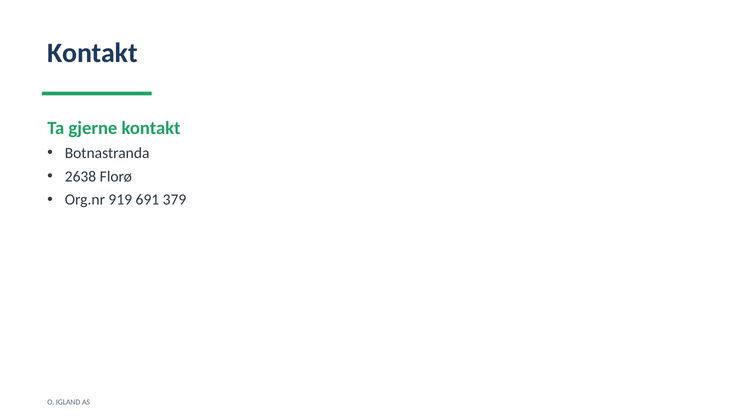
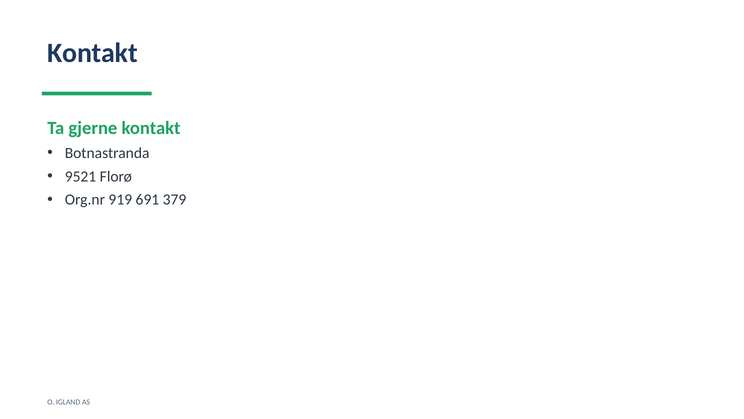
2638: 2638 -> 9521
